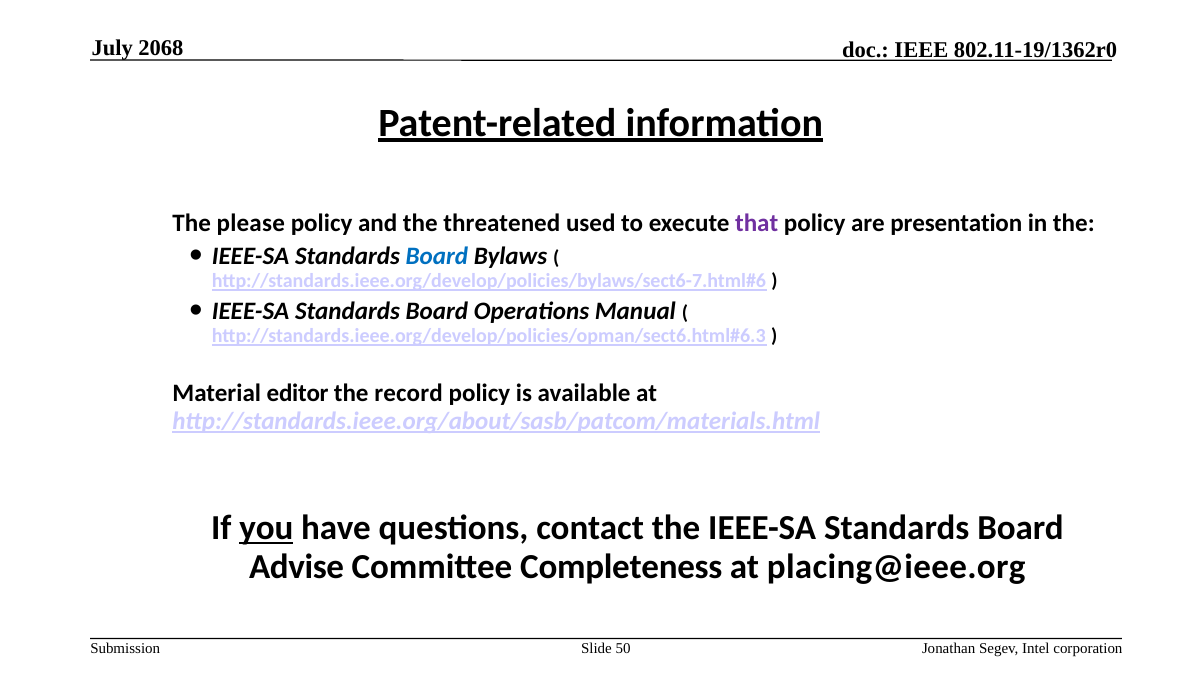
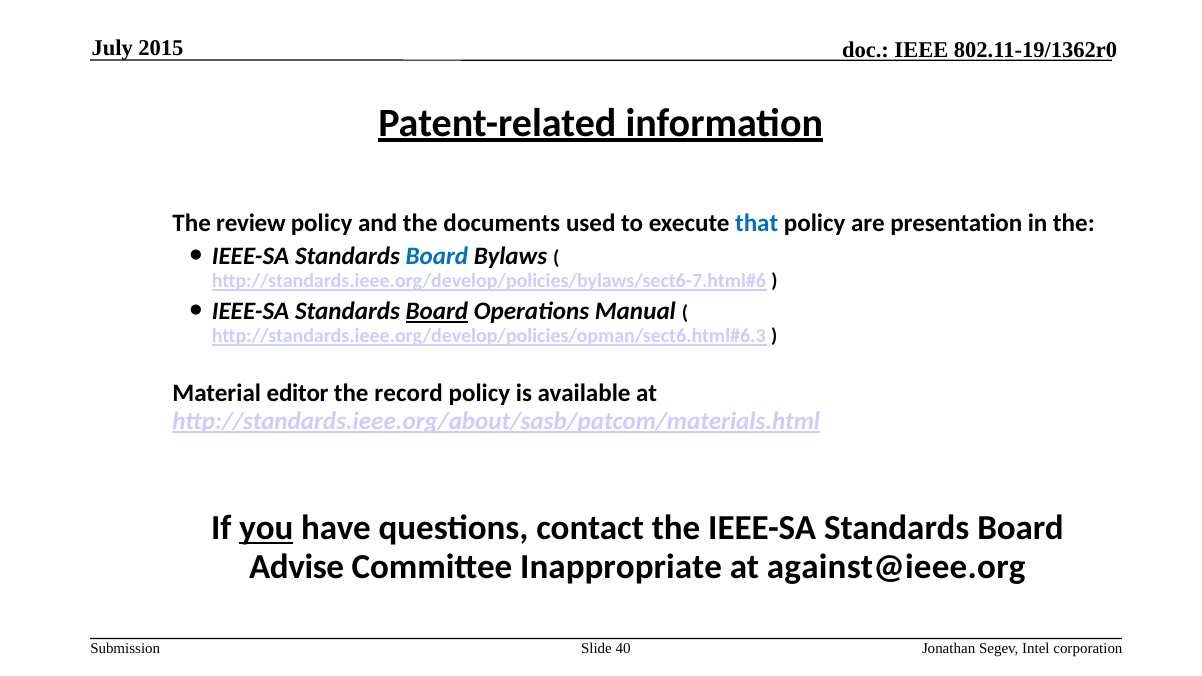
2068: 2068 -> 2015
please: please -> review
threatened: threatened -> documents
that colour: purple -> blue
Board at (437, 311) underline: none -> present
Completeness: Completeness -> Inappropriate
placing@ieee.org: placing@ieee.org -> against@ieee.org
50: 50 -> 40
